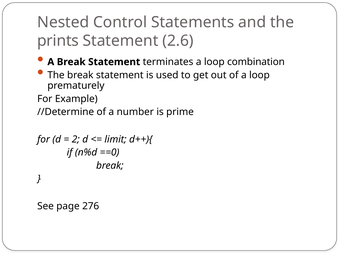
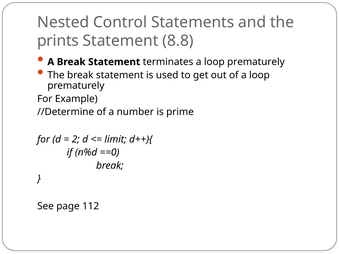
2.6: 2.6 -> 8.8
terminates a loop combination: combination -> prematurely
276: 276 -> 112
